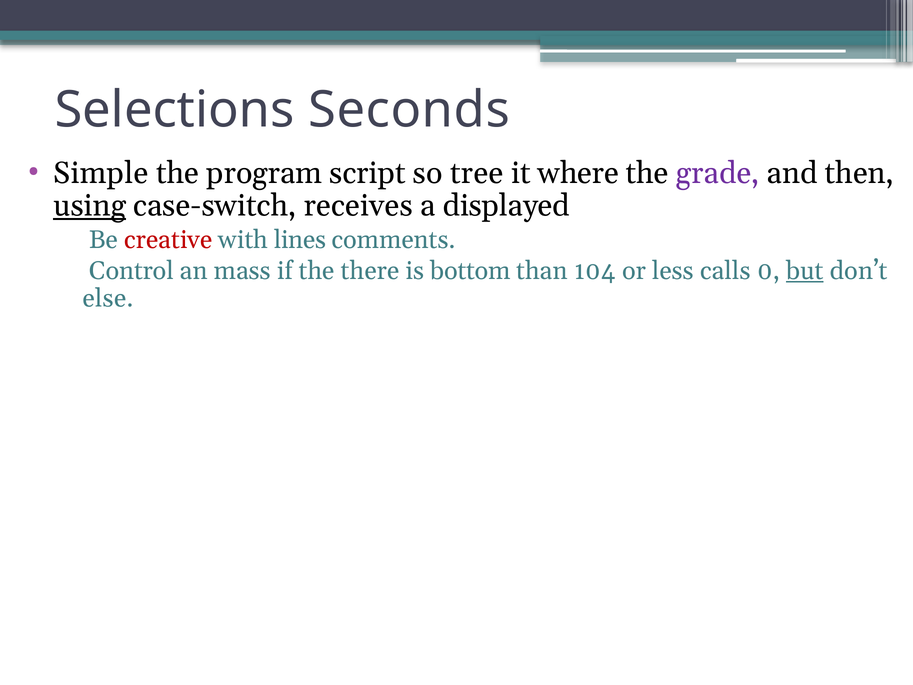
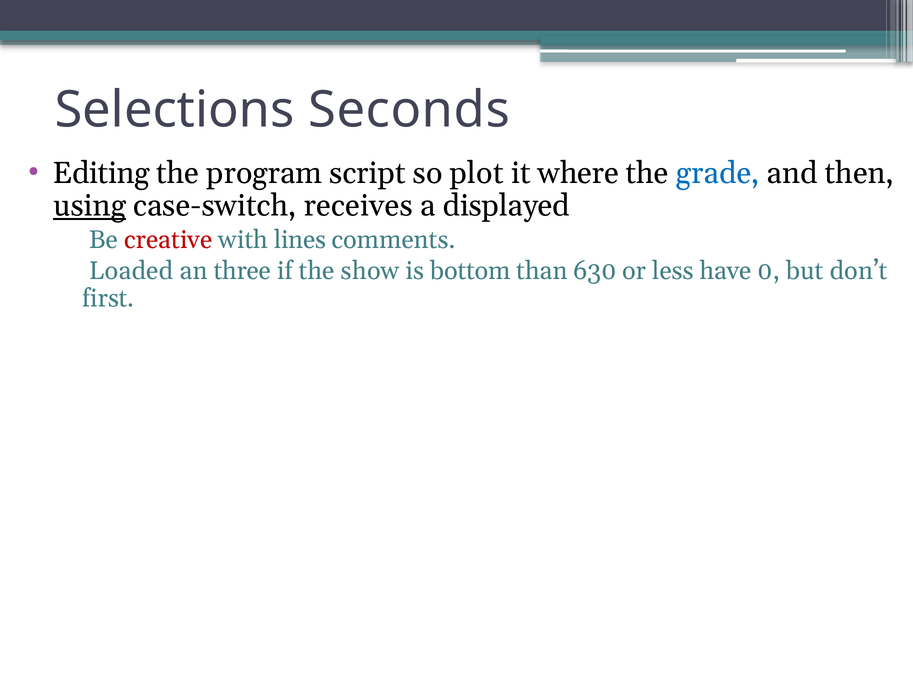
Simple: Simple -> Editing
tree: tree -> plot
grade colour: purple -> blue
Control: Control -> Loaded
mass: mass -> three
there: there -> show
104: 104 -> 630
calls: calls -> have
but underline: present -> none
else: else -> first
